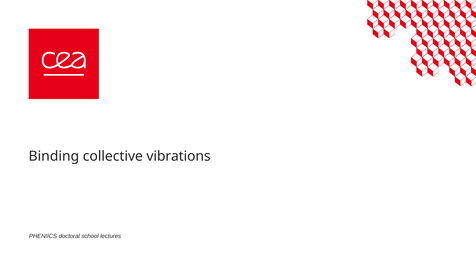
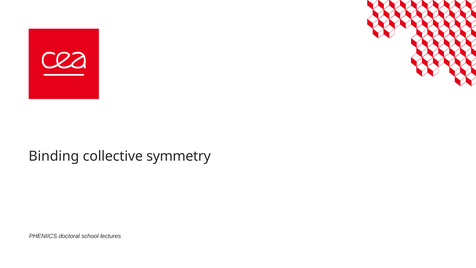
vibrations: vibrations -> symmetry
